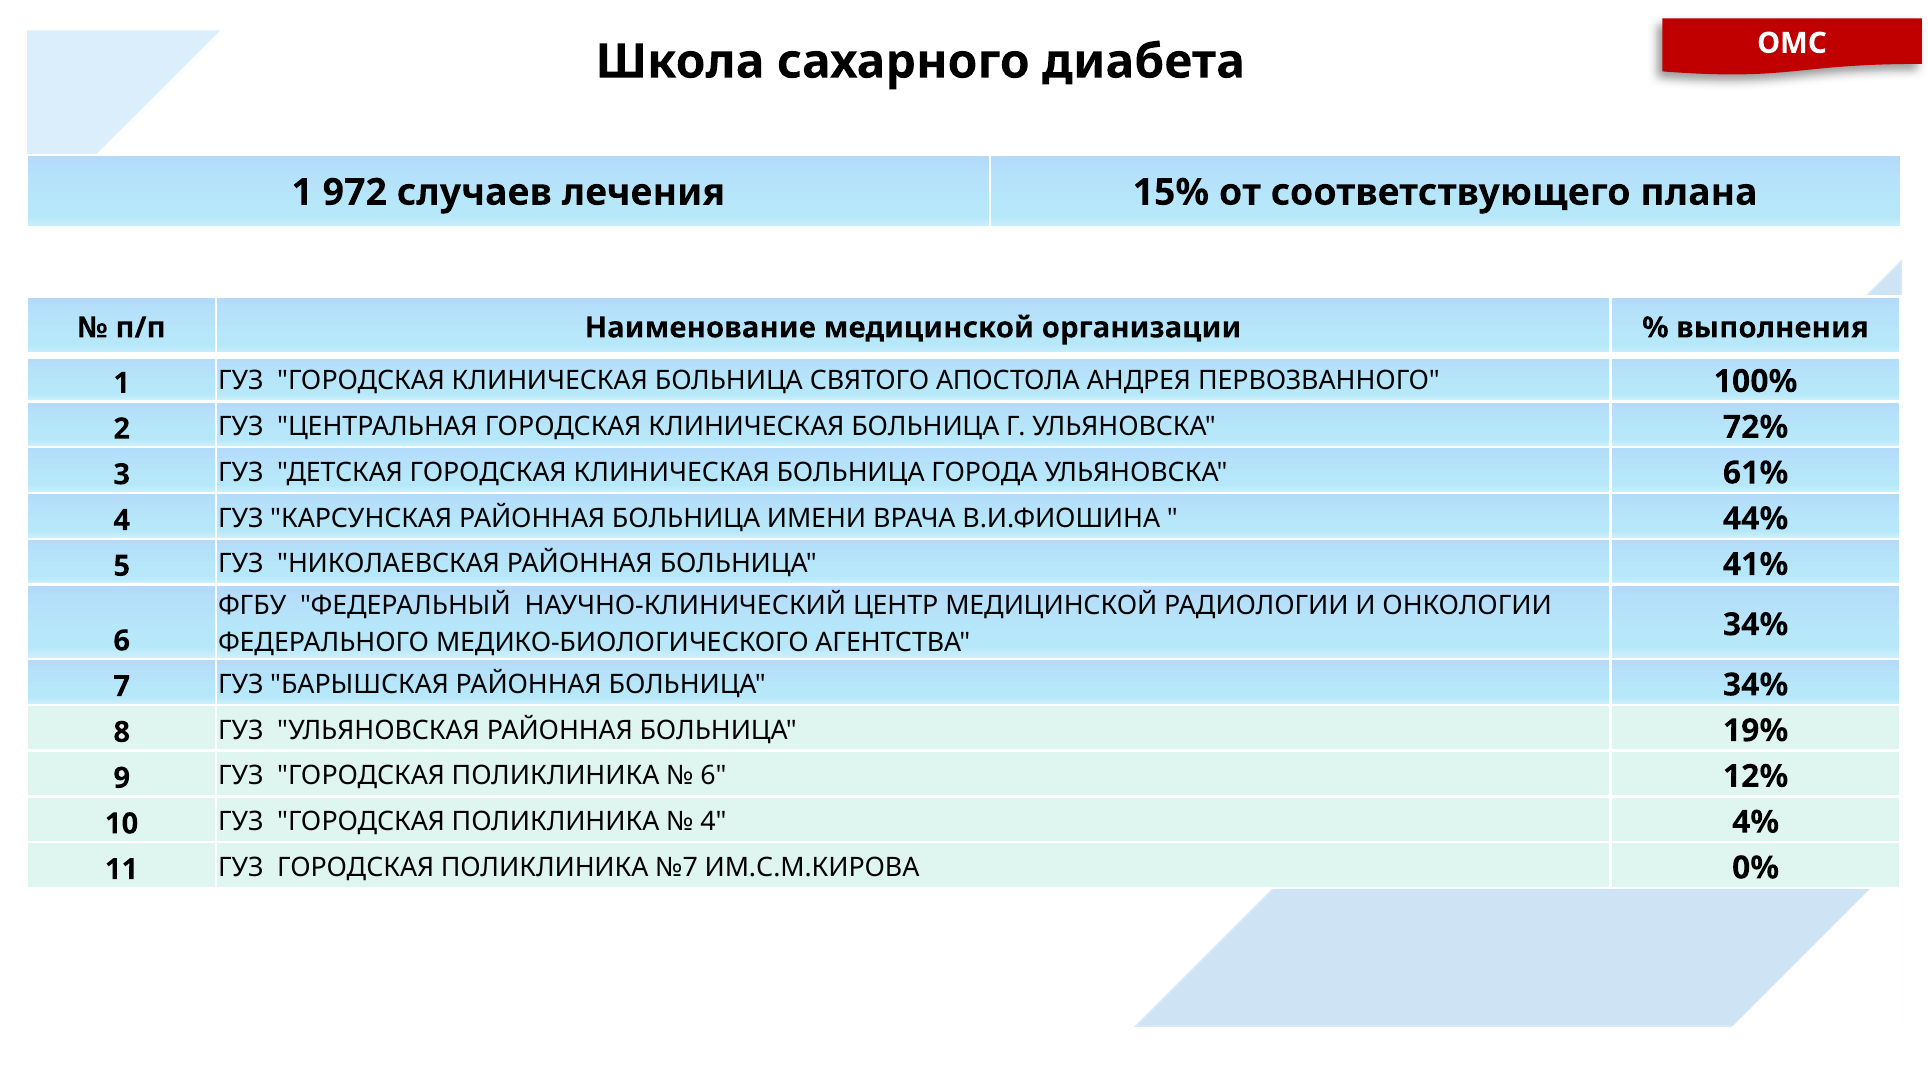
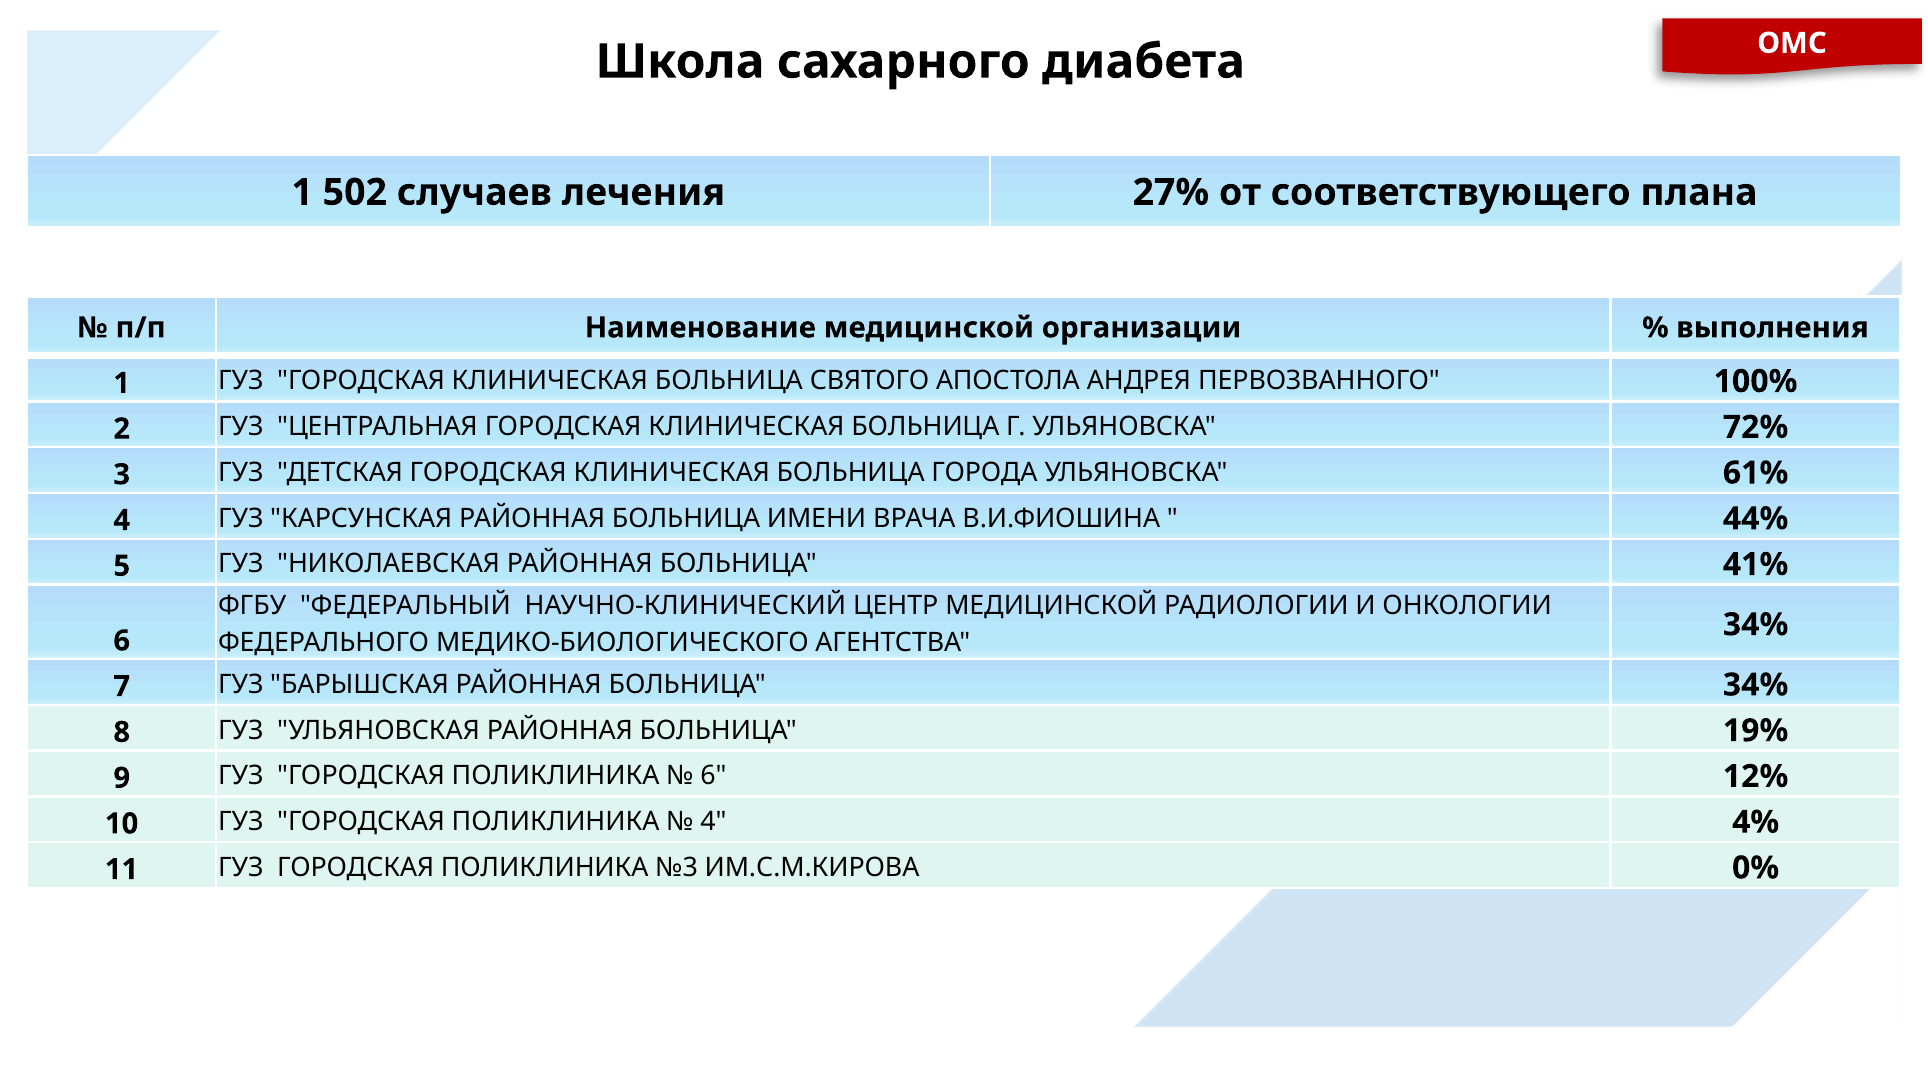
972: 972 -> 502
15%: 15% -> 27%
№7: №7 -> №3
